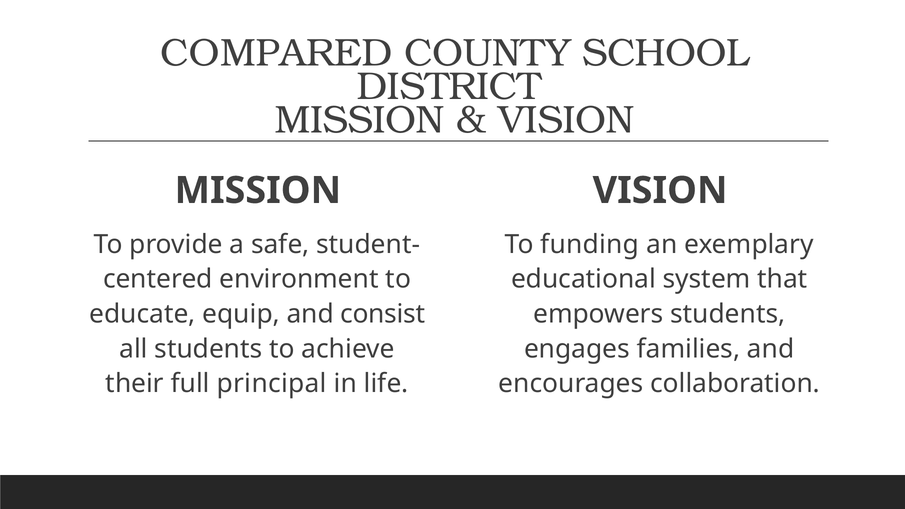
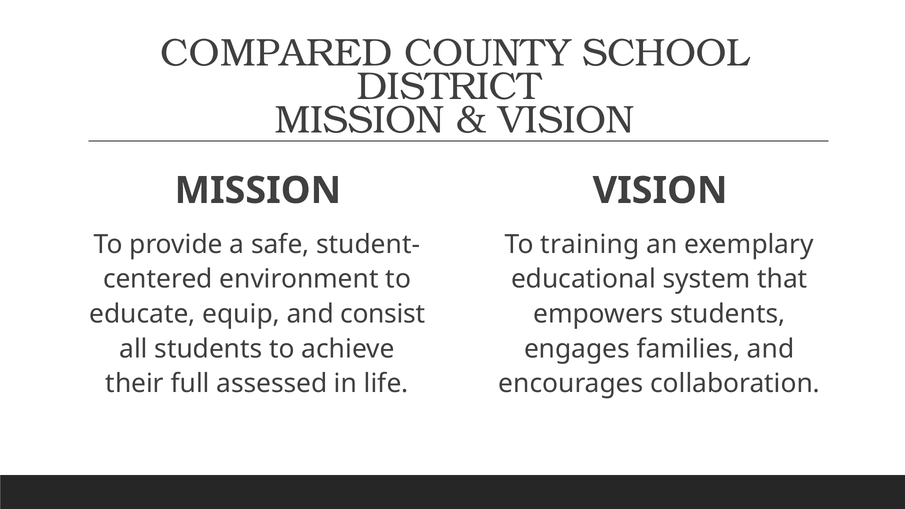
funding: funding -> training
principal: principal -> assessed
